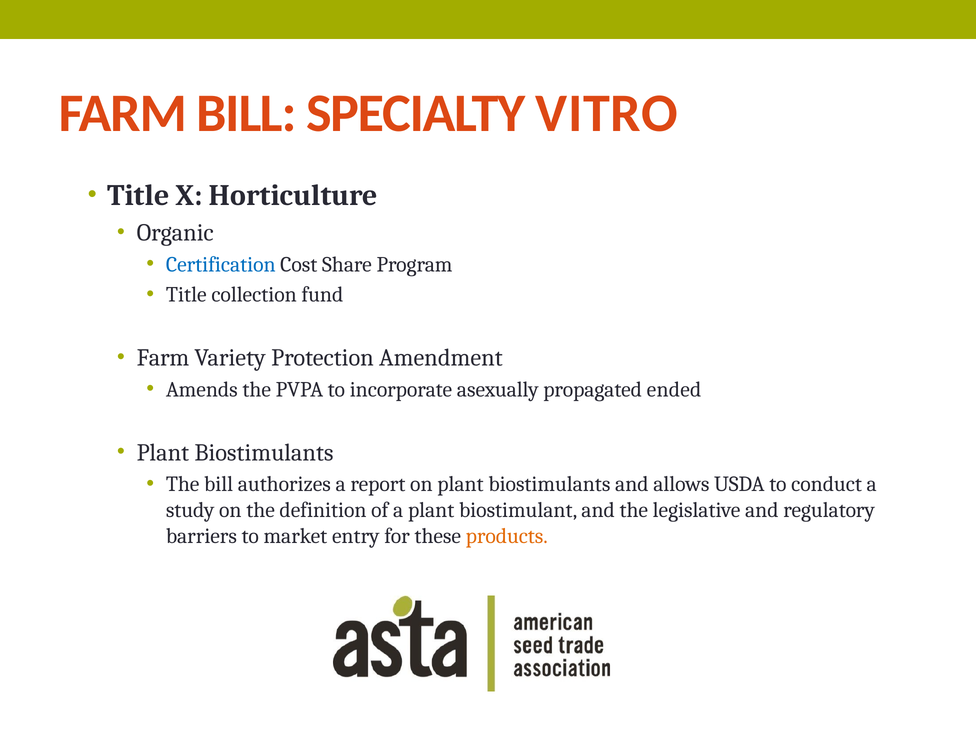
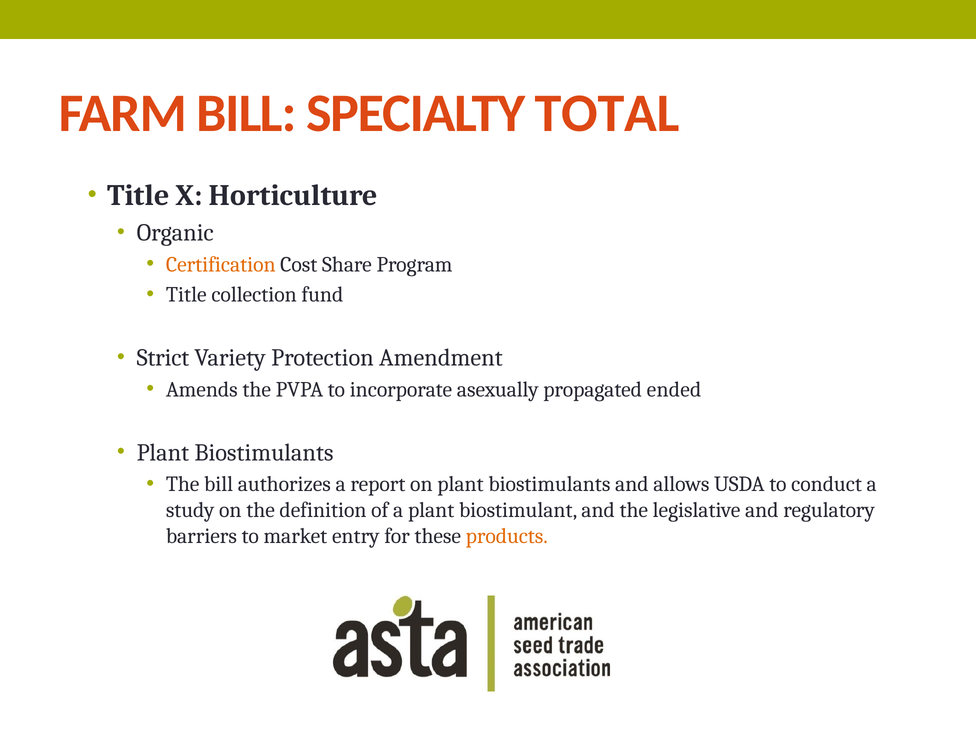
VITRO: VITRO -> TOTAL
Certification colour: blue -> orange
Farm at (163, 358): Farm -> Strict
